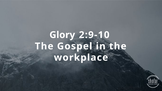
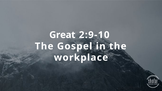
Glory: Glory -> Great
